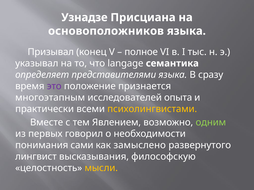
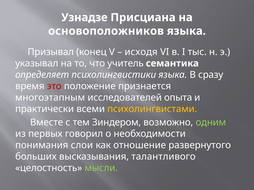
полное: полное -> исходя
langage: langage -> учитель
представителями: представителями -> психолингвистики
это colour: purple -> red
Явлением: Явлением -> Зиндером
сами: сами -> слои
замыслено: замыслено -> отношение
лингвист: лингвист -> больших
философскую: философскую -> талантливого
мысли colour: yellow -> light green
